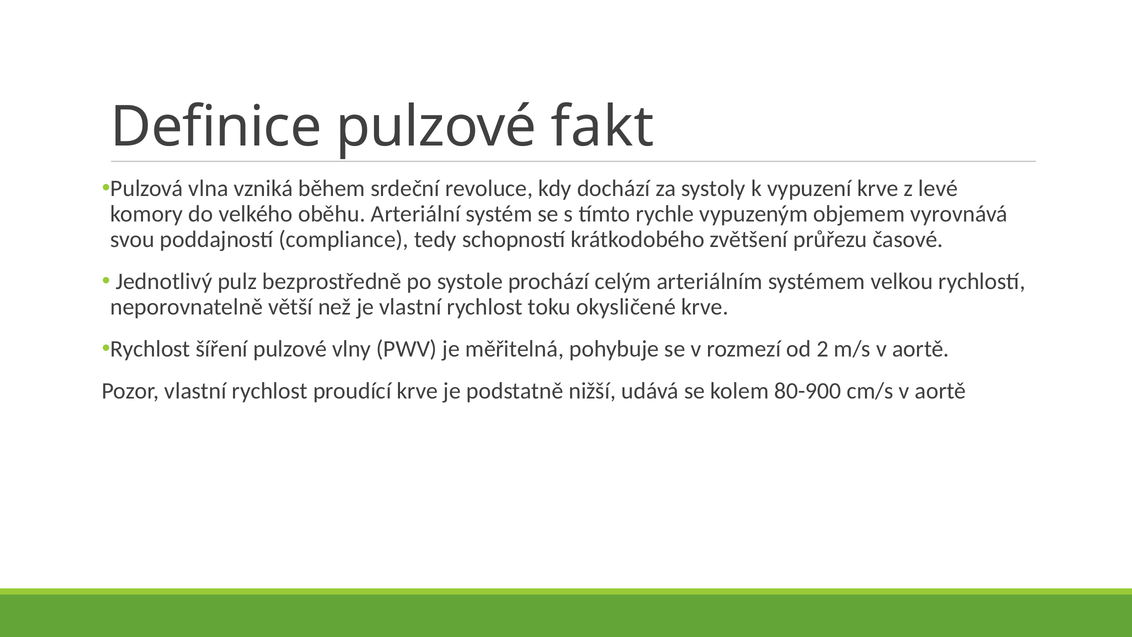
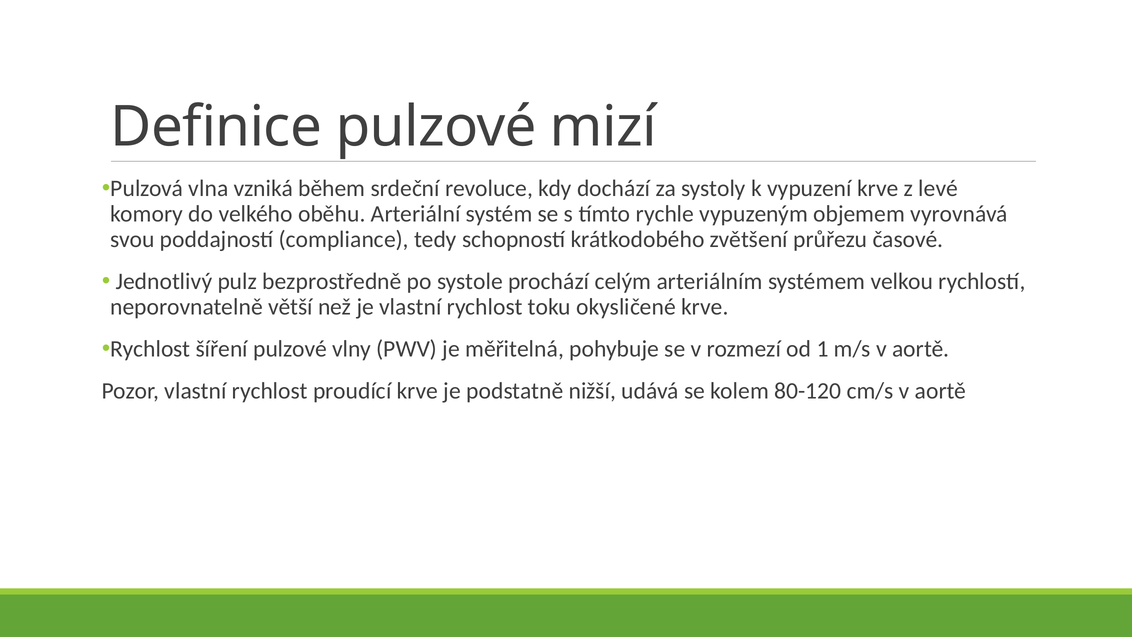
fakt: fakt -> mizí
2: 2 -> 1
80-900: 80-900 -> 80-120
